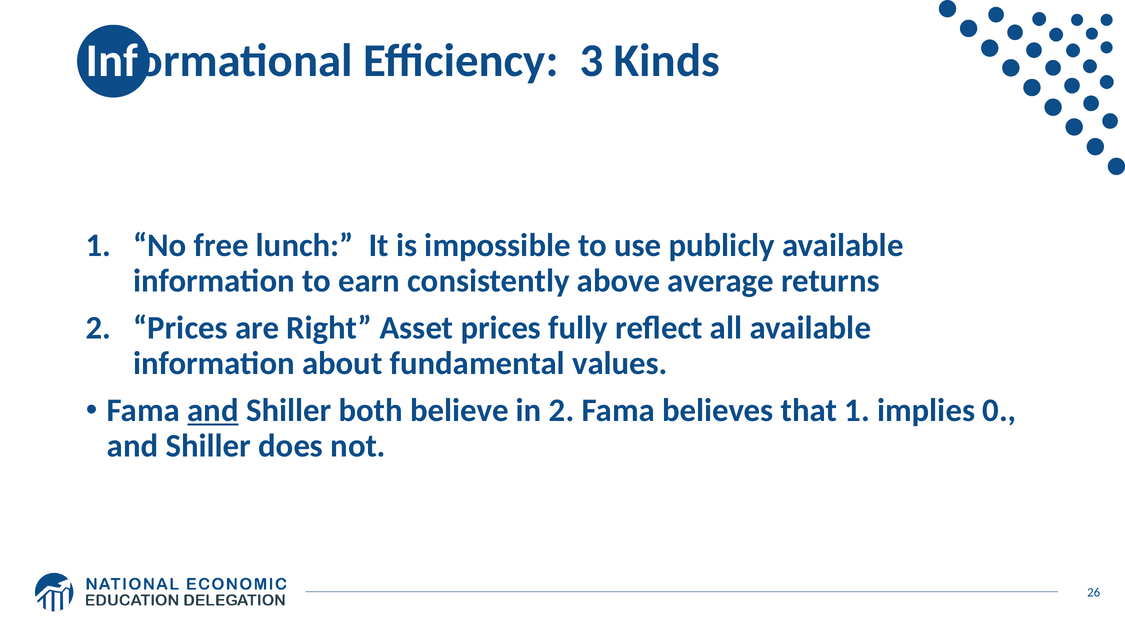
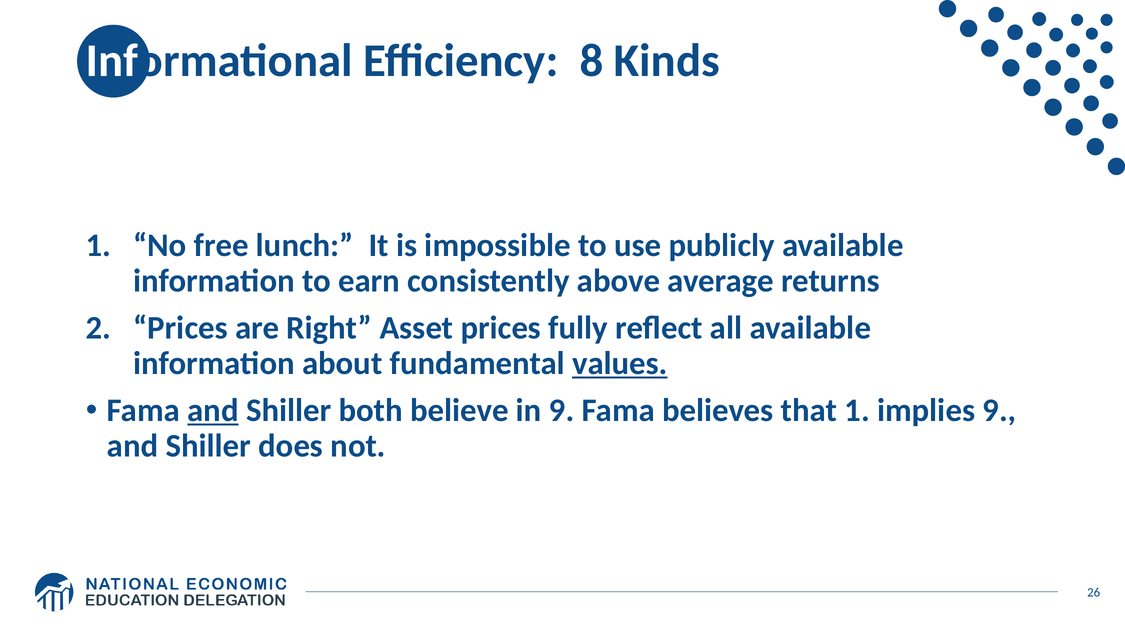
3: 3 -> 8
values underline: none -> present
in 2: 2 -> 9
implies 0: 0 -> 9
